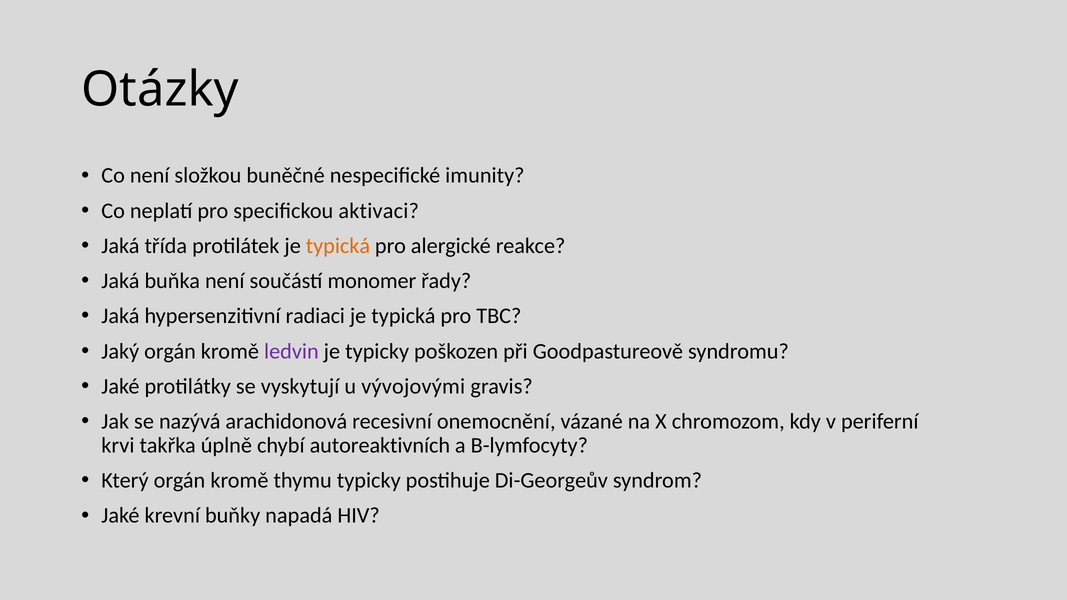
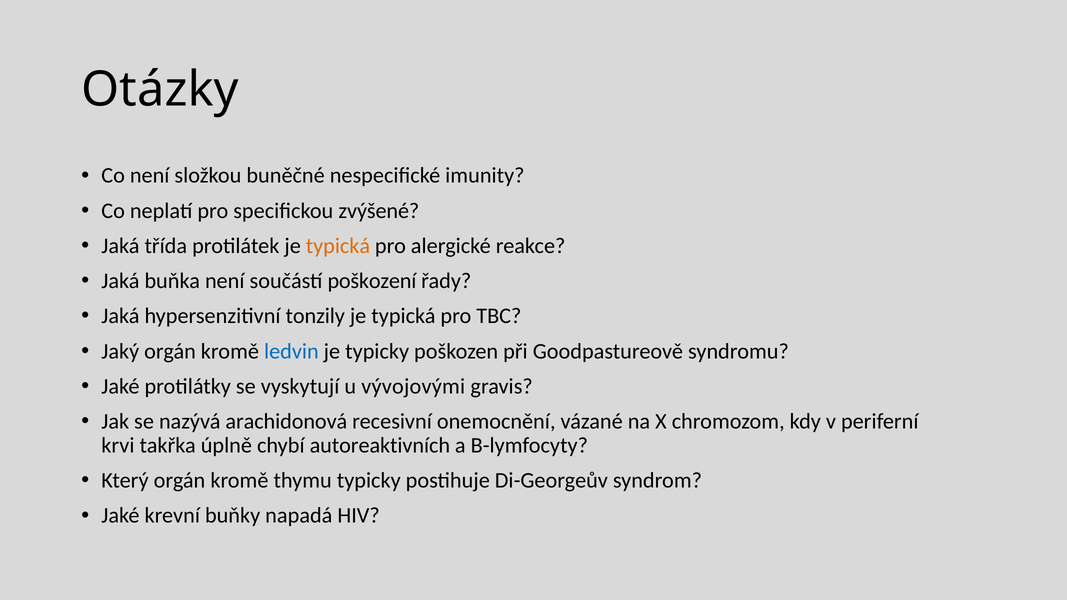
aktivaci: aktivaci -> zvýšené
monomer: monomer -> poškození
radiaci: radiaci -> tonzily
ledvin colour: purple -> blue
